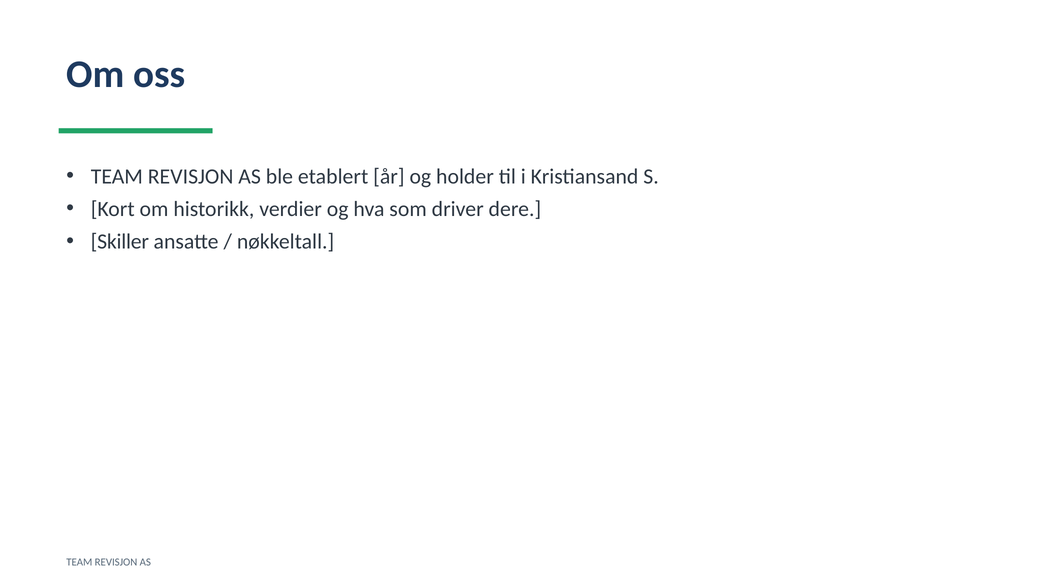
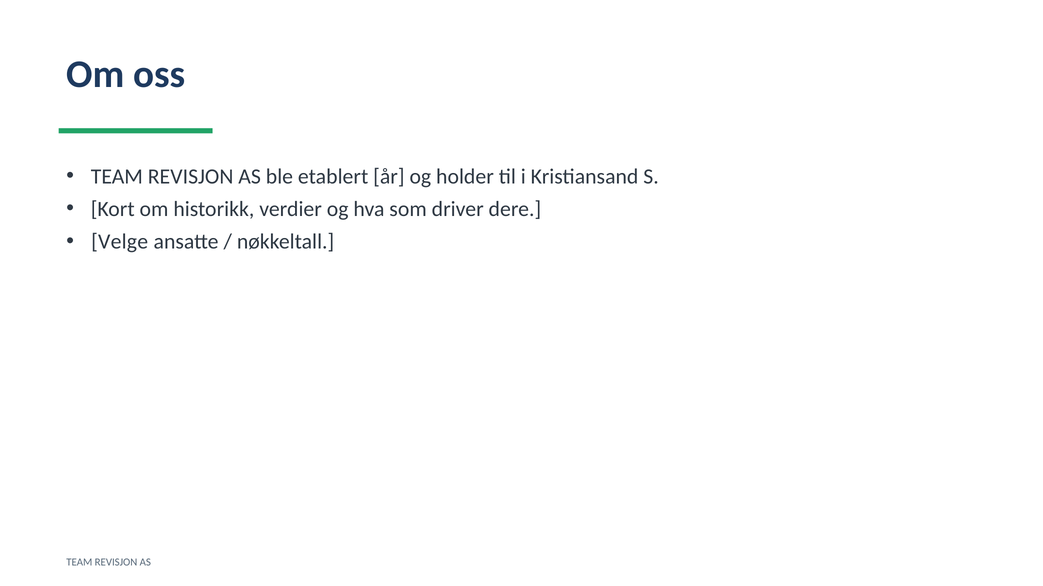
Skiller: Skiller -> Velge
